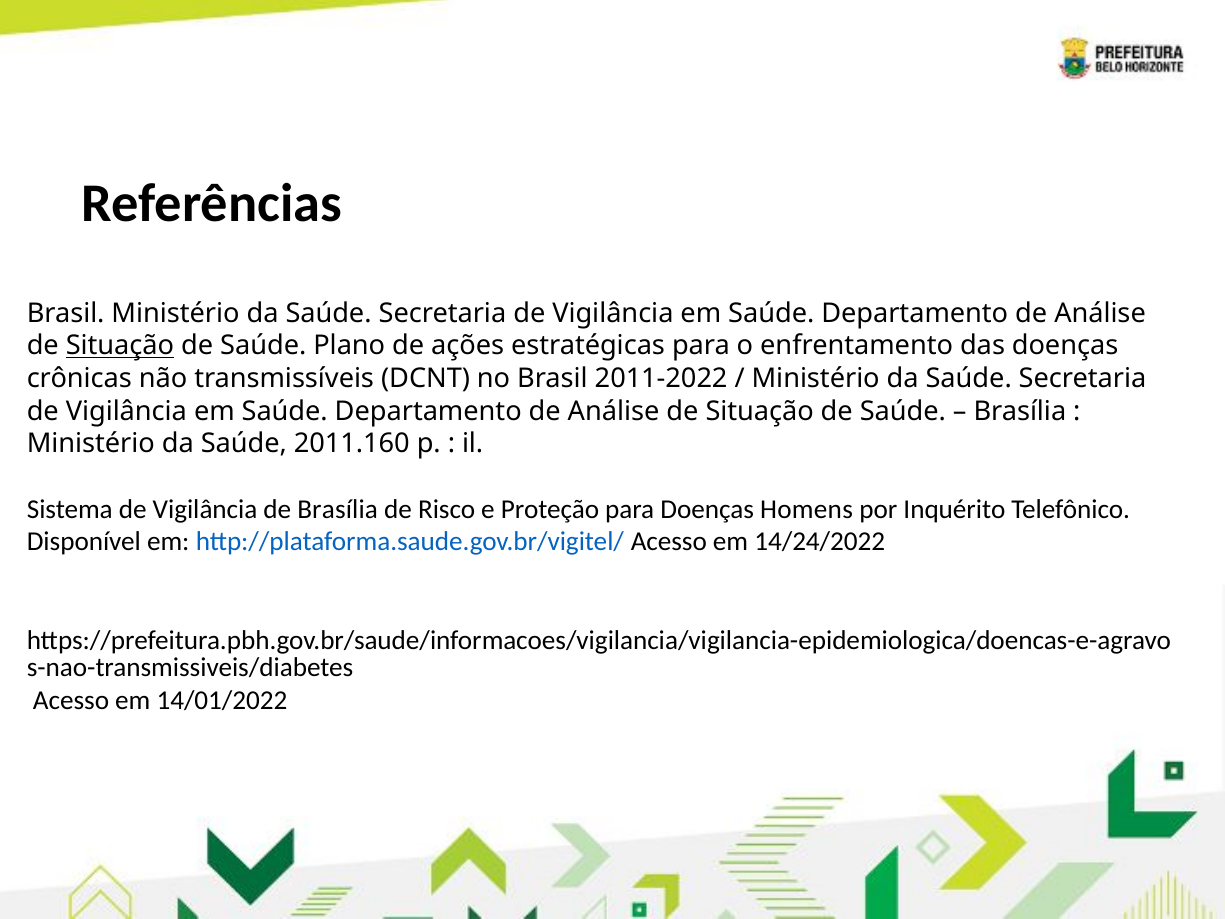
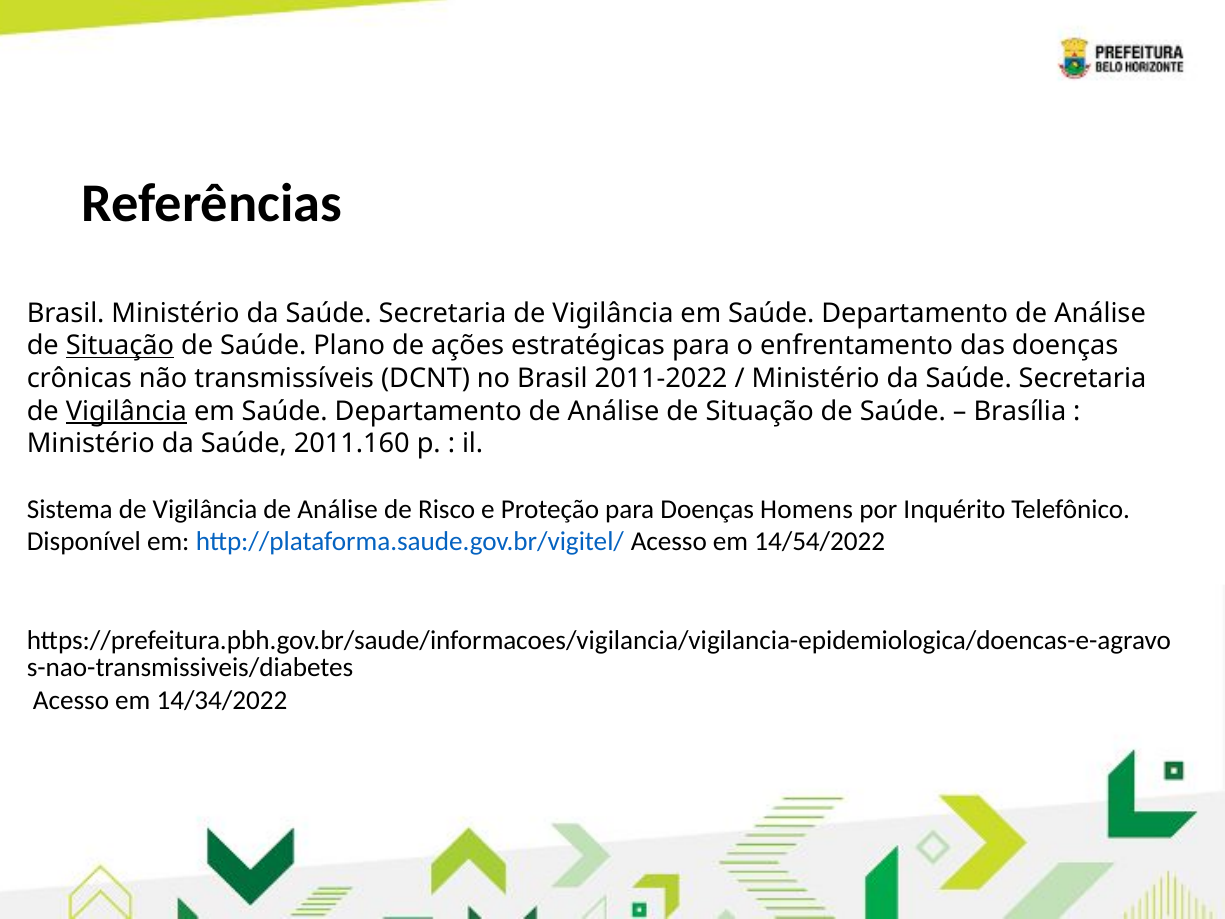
Vigilância at (126, 411) underline: none -> present
Vigilância de Brasília: Brasília -> Análise
14/24/2022: 14/24/2022 -> 14/54/2022
14/01/2022: 14/01/2022 -> 14/34/2022
